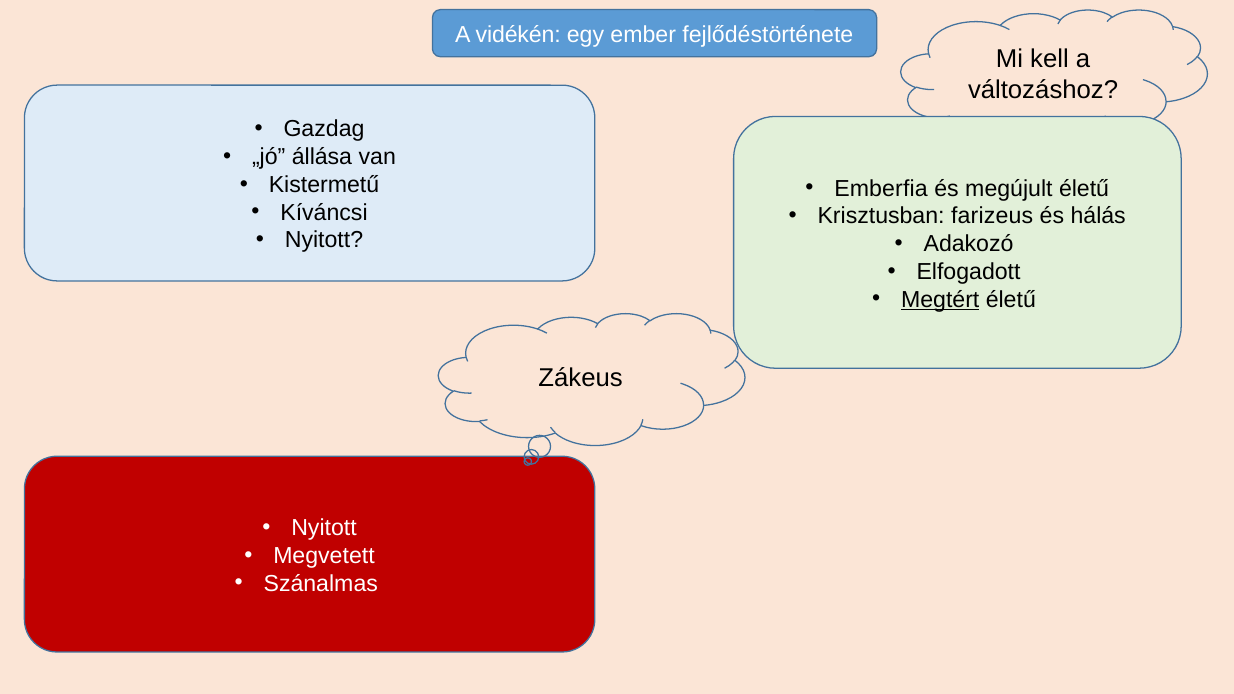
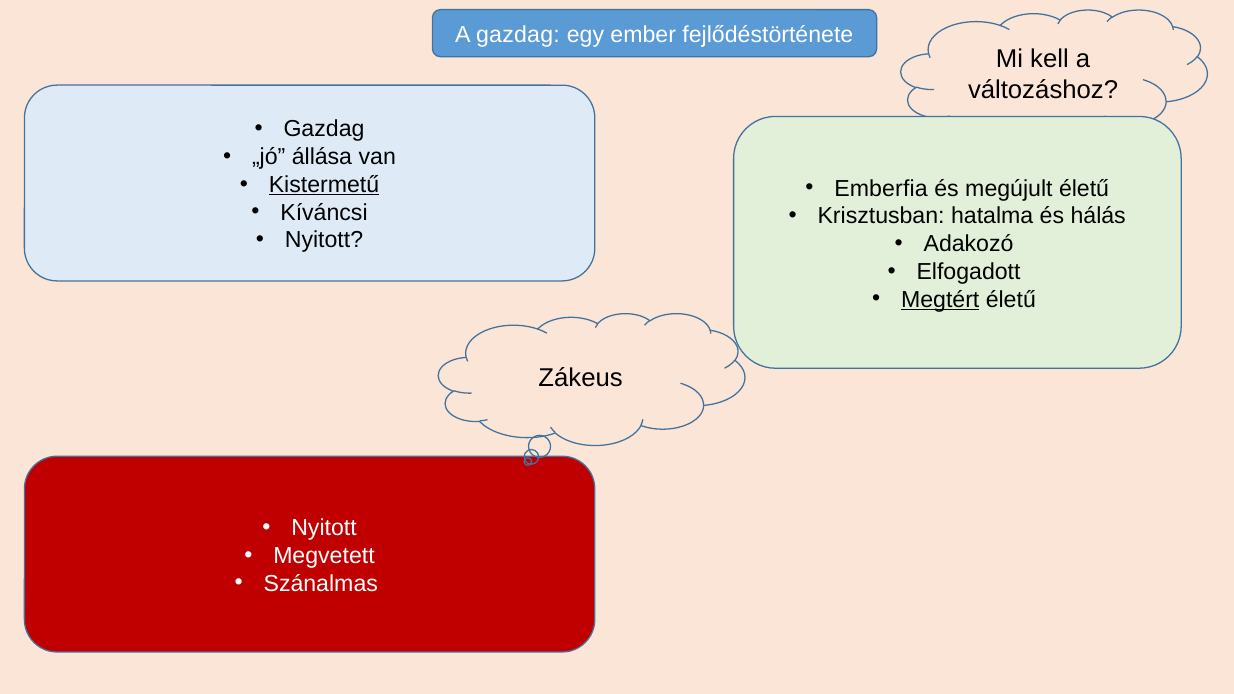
A vidékén: vidékén -> gazdag
Kistermetű underline: none -> present
farizeus: farizeus -> hatalma
